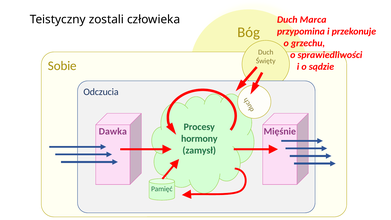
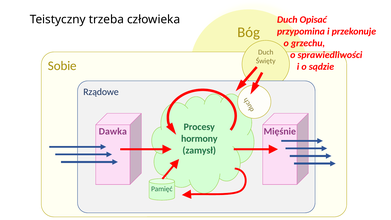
zostali: zostali -> trzeba
Marca: Marca -> Opisać
Odczucia: Odczucia -> Rządowe
